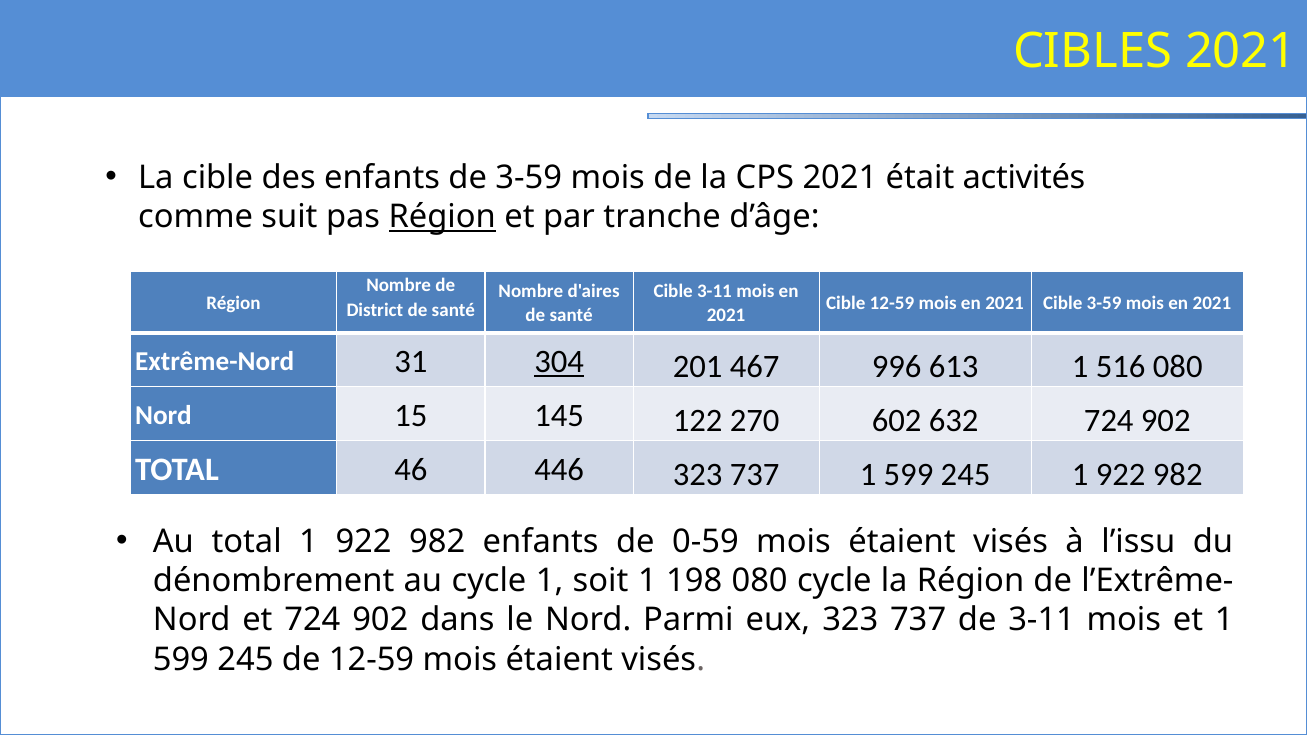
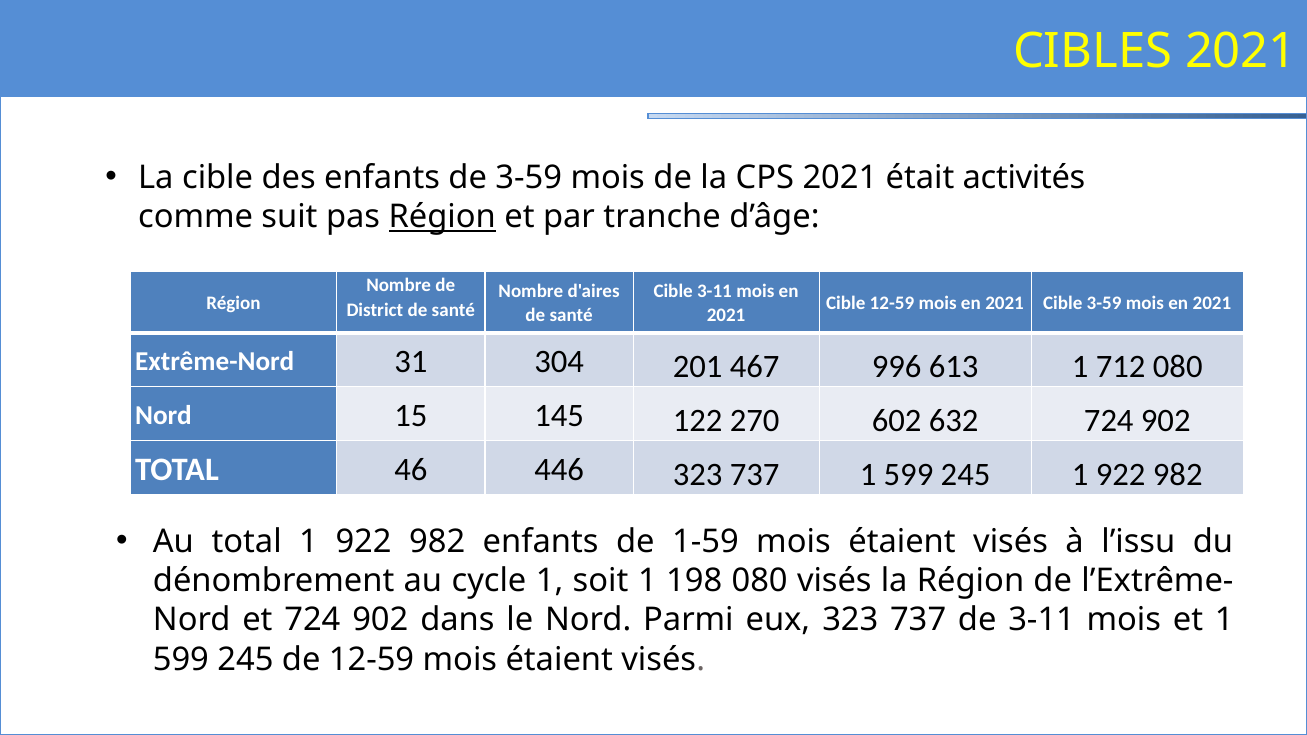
304 underline: present -> none
516: 516 -> 712
0-59: 0-59 -> 1-59
080 cycle: cycle -> visés
